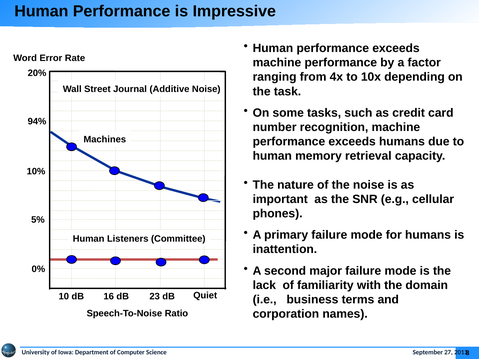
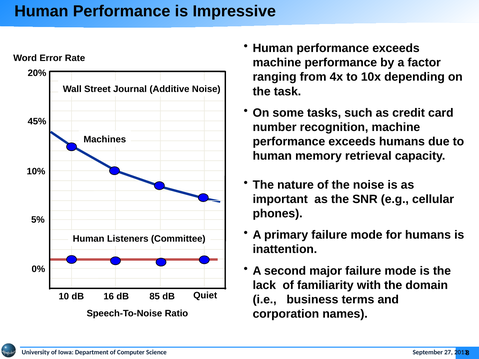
94%: 94% -> 45%
23: 23 -> 85
